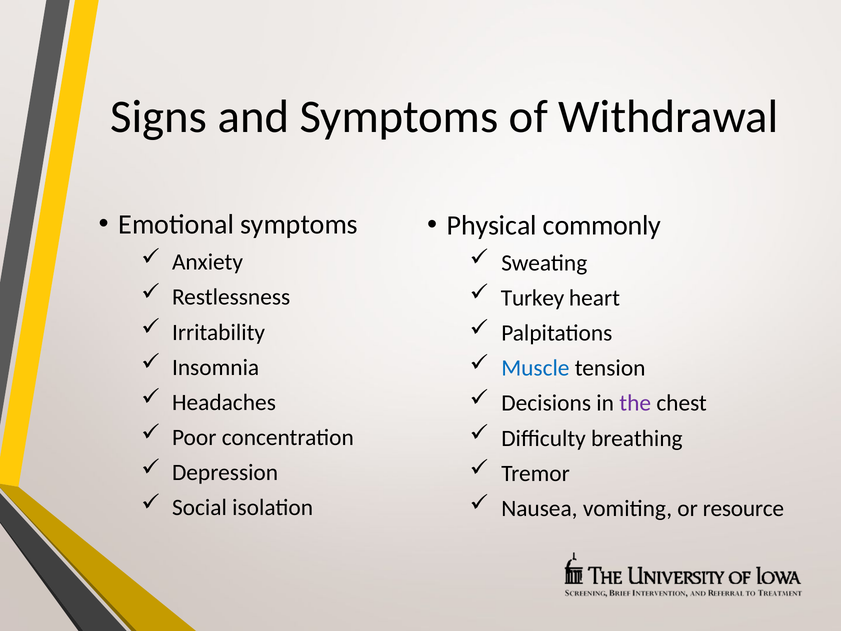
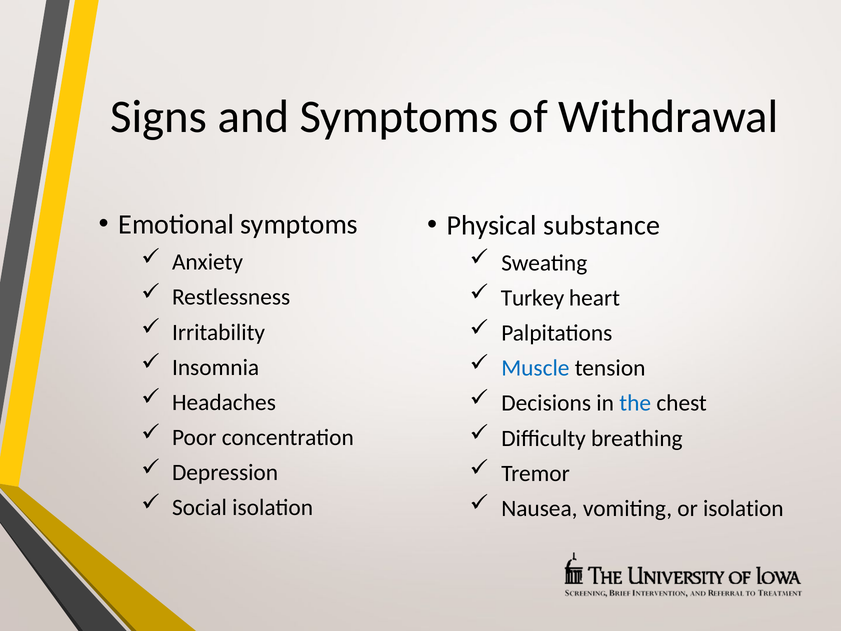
commonly: commonly -> substance
the colour: purple -> blue
or resource: resource -> isolation
